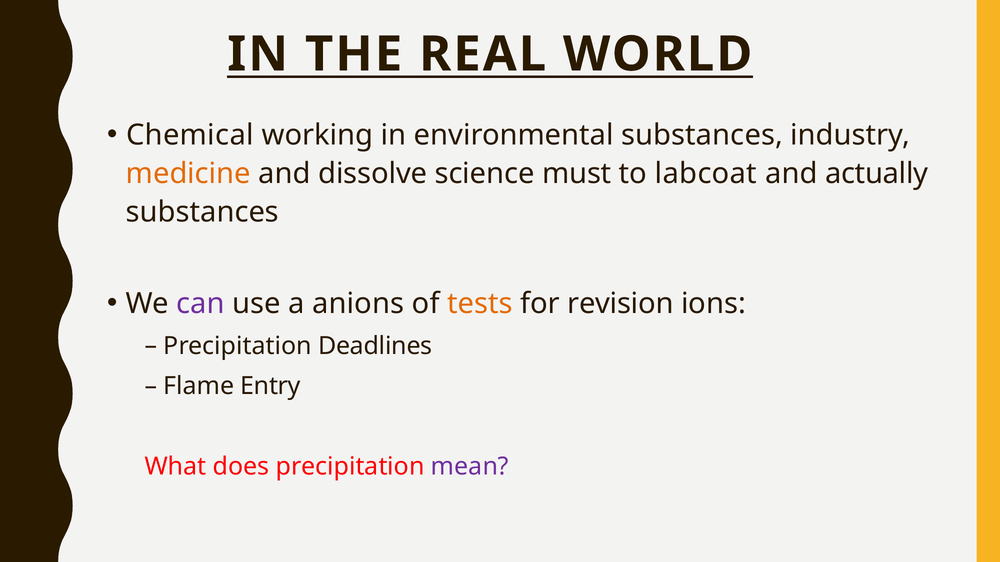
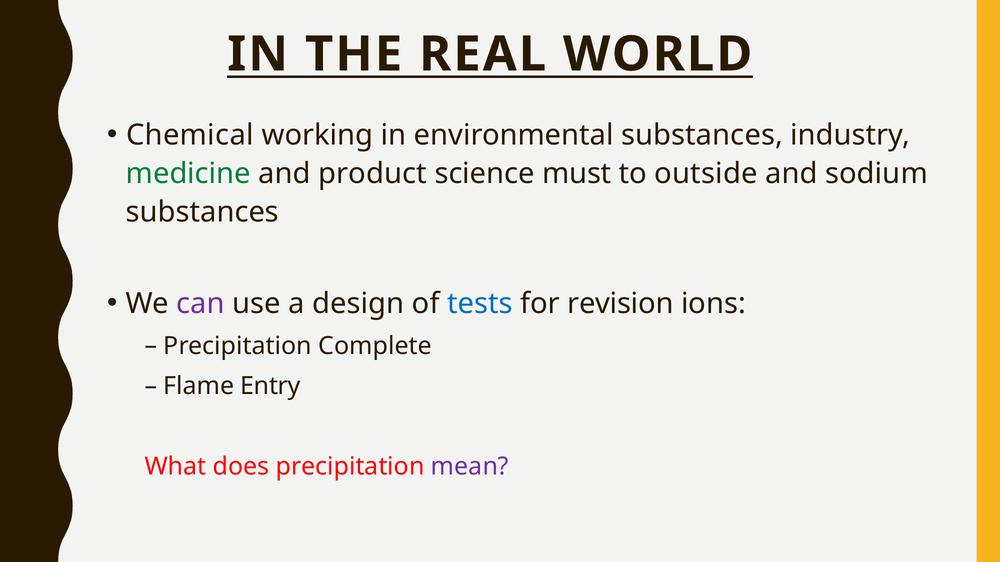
medicine colour: orange -> green
dissolve: dissolve -> product
labcoat: labcoat -> outside
actually: actually -> sodium
anions: anions -> design
tests colour: orange -> blue
Deadlines: Deadlines -> Complete
